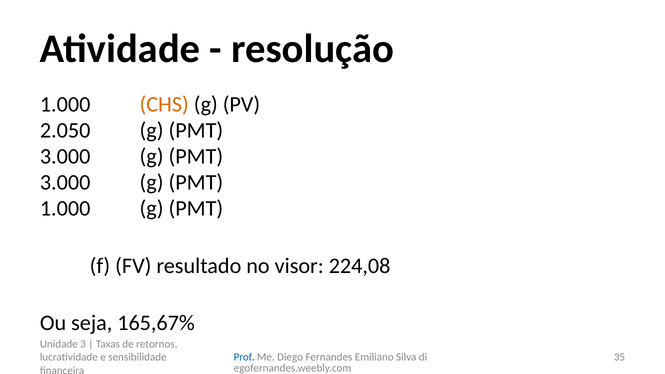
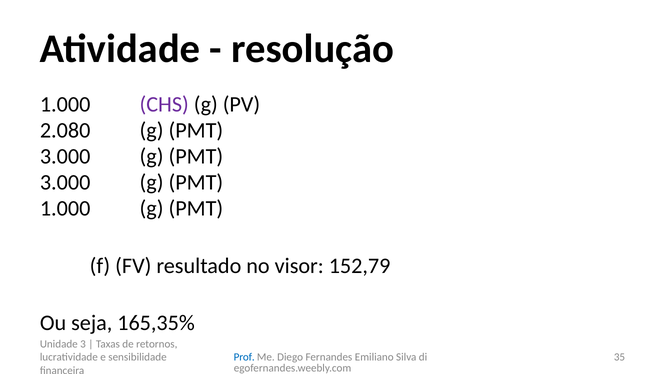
CHS colour: orange -> purple
2.050: 2.050 -> 2.080
224,08: 224,08 -> 152,79
165,67%: 165,67% -> 165,35%
